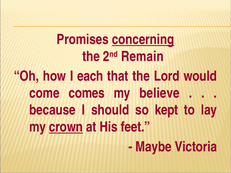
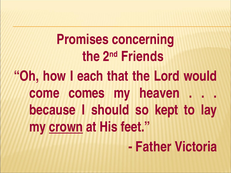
concerning underline: present -> none
Remain: Remain -> Friends
believe: believe -> heaven
Maybe: Maybe -> Father
